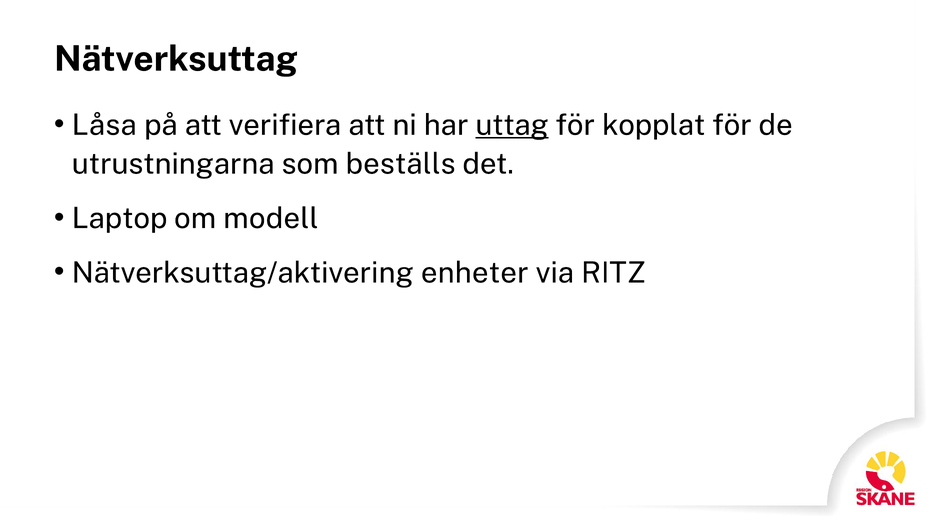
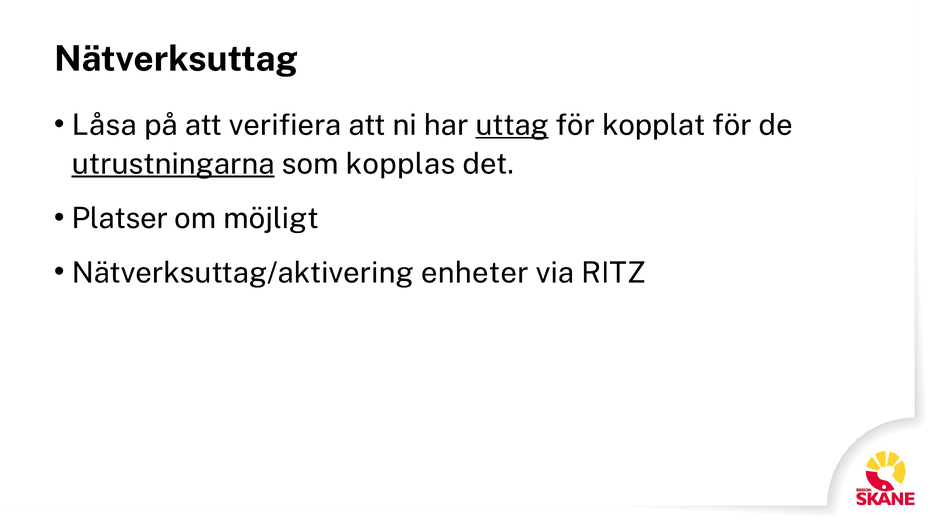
utrustningarna underline: none -> present
beställs: beställs -> kopplas
Laptop: Laptop -> Platser
modell: modell -> möjligt
